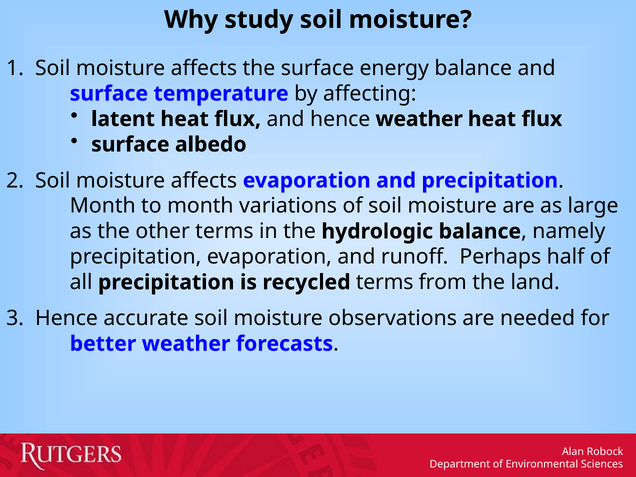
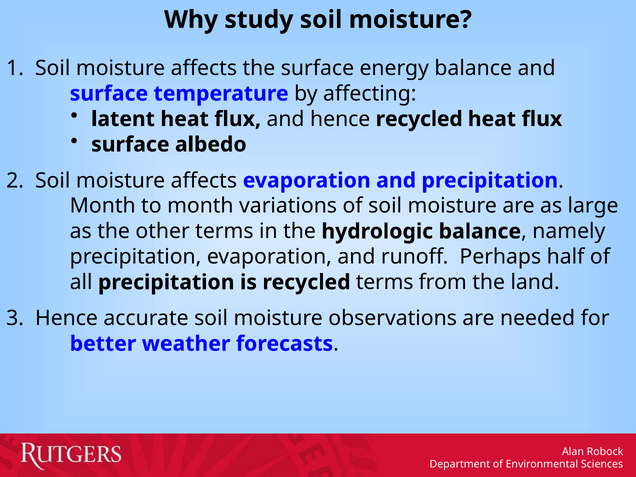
hence weather: weather -> recycled
